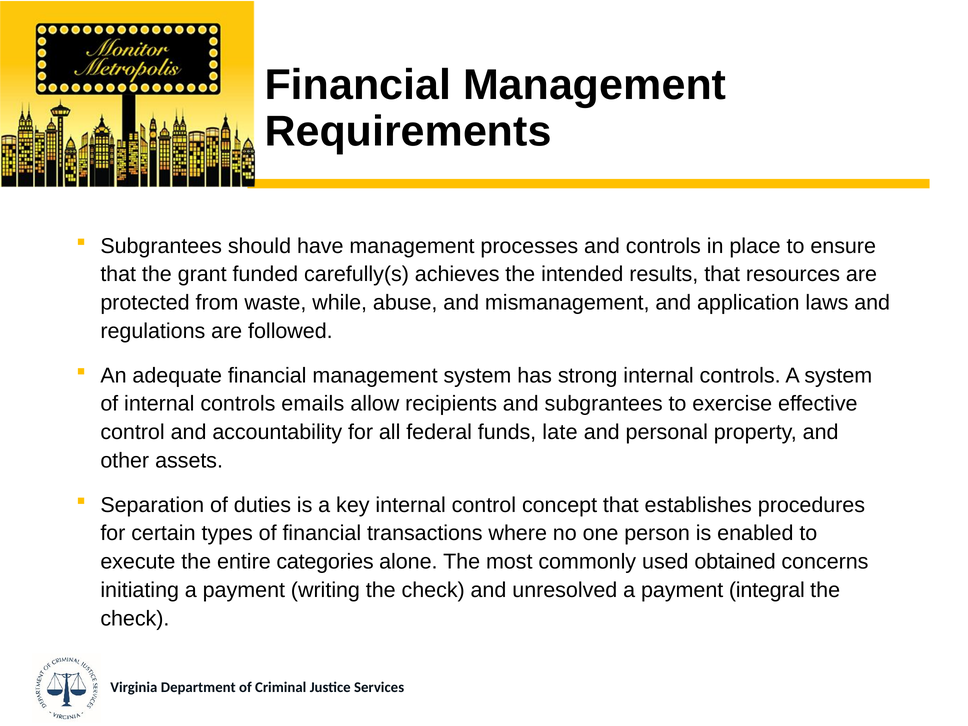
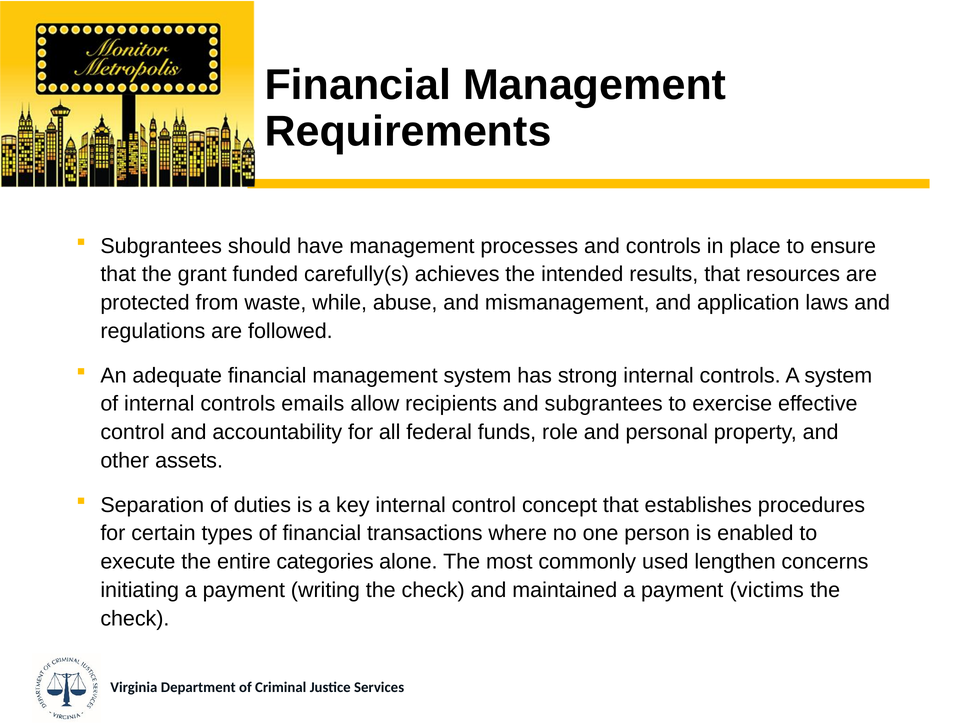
late: late -> role
obtained: obtained -> lengthen
unresolved: unresolved -> maintained
integral: integral -> victims
